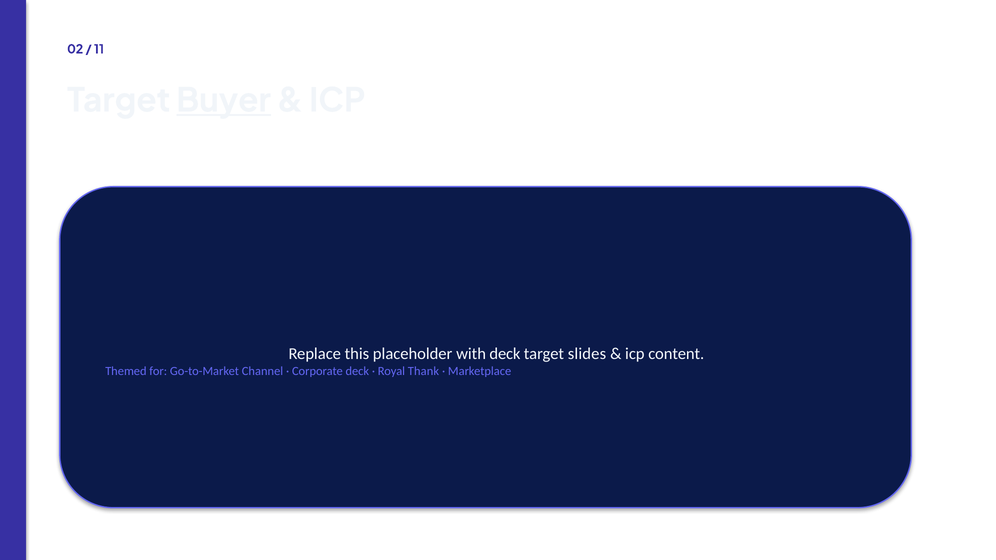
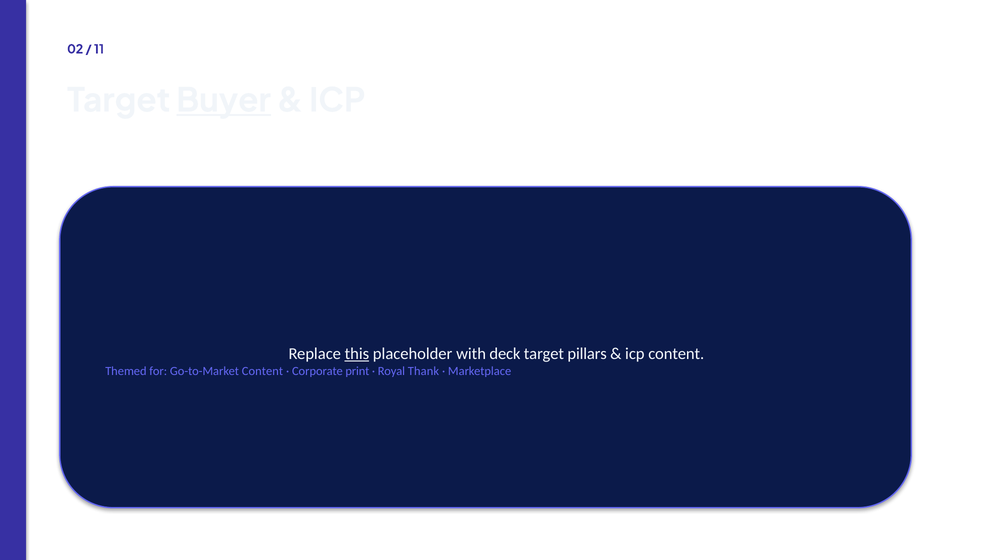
this underline: none -> present
slides: slides -> pillars
Go-to-Market Channel: Channel -> Content
Corporate deck: deck -> print
